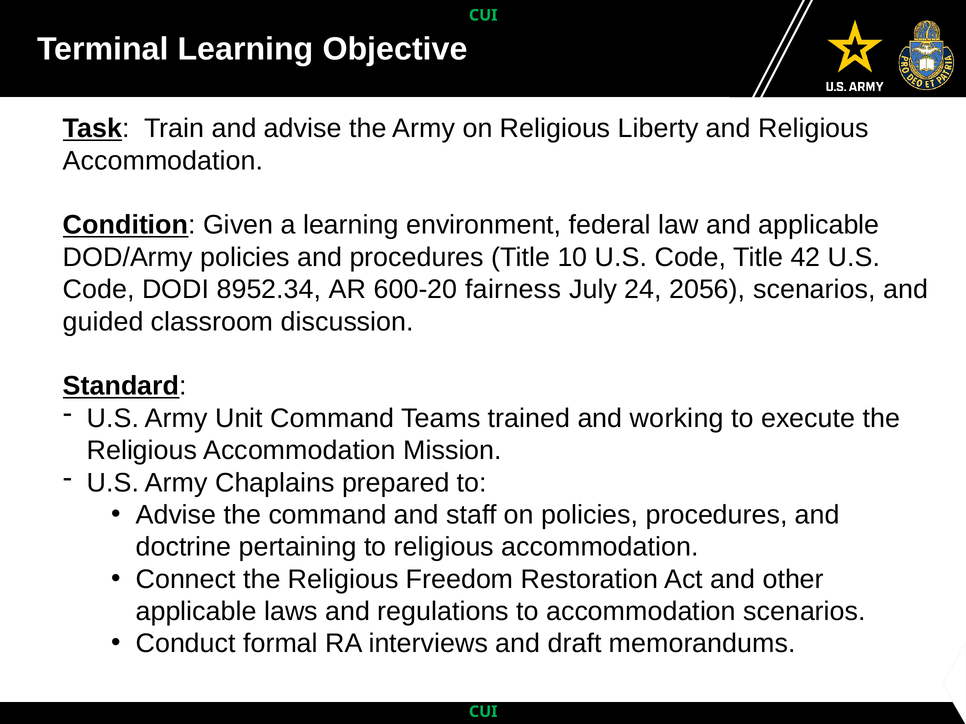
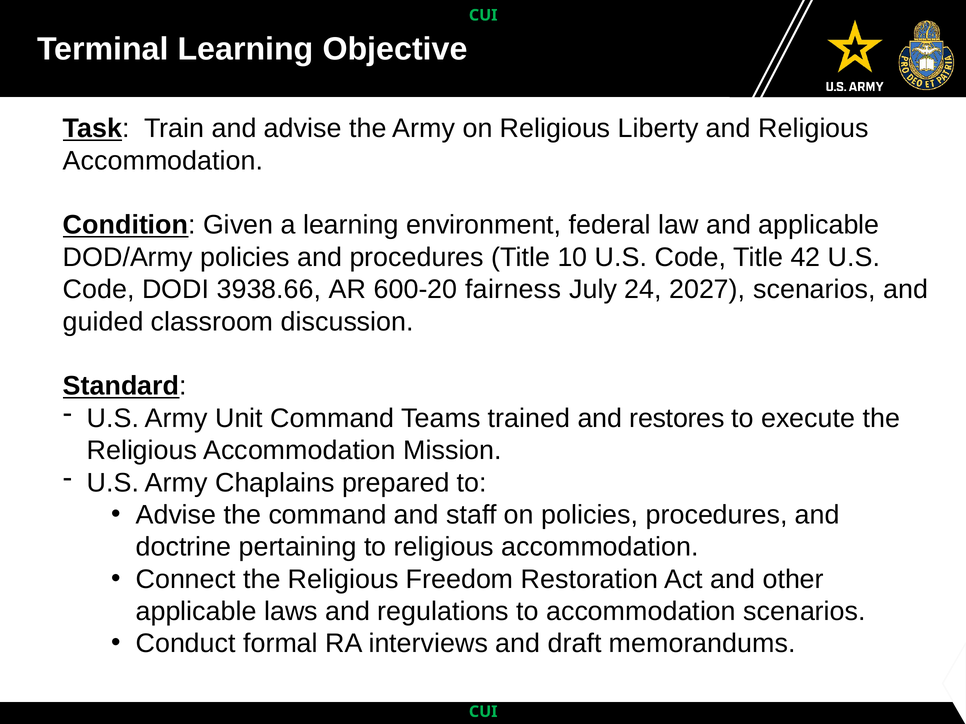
8952.34: 8952.34 -> 3938.66
2056: 2056 -> 2027
working: working -> restores
